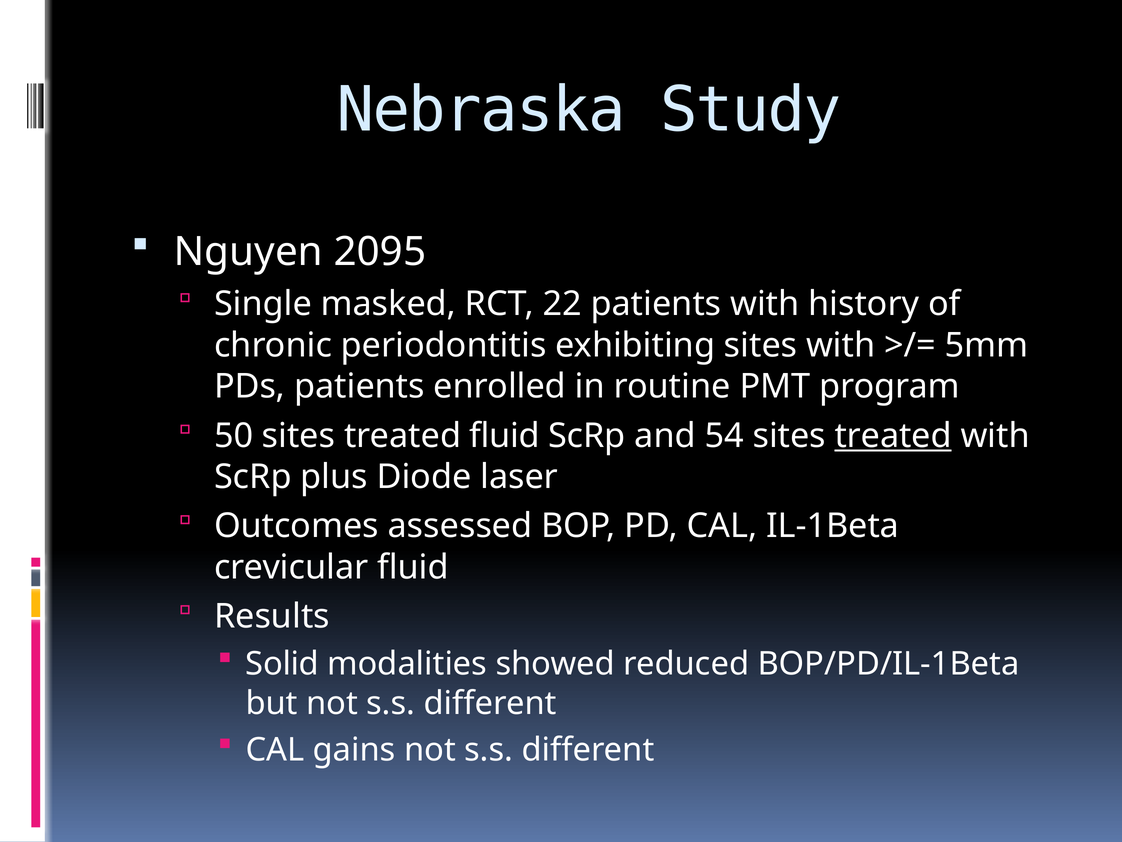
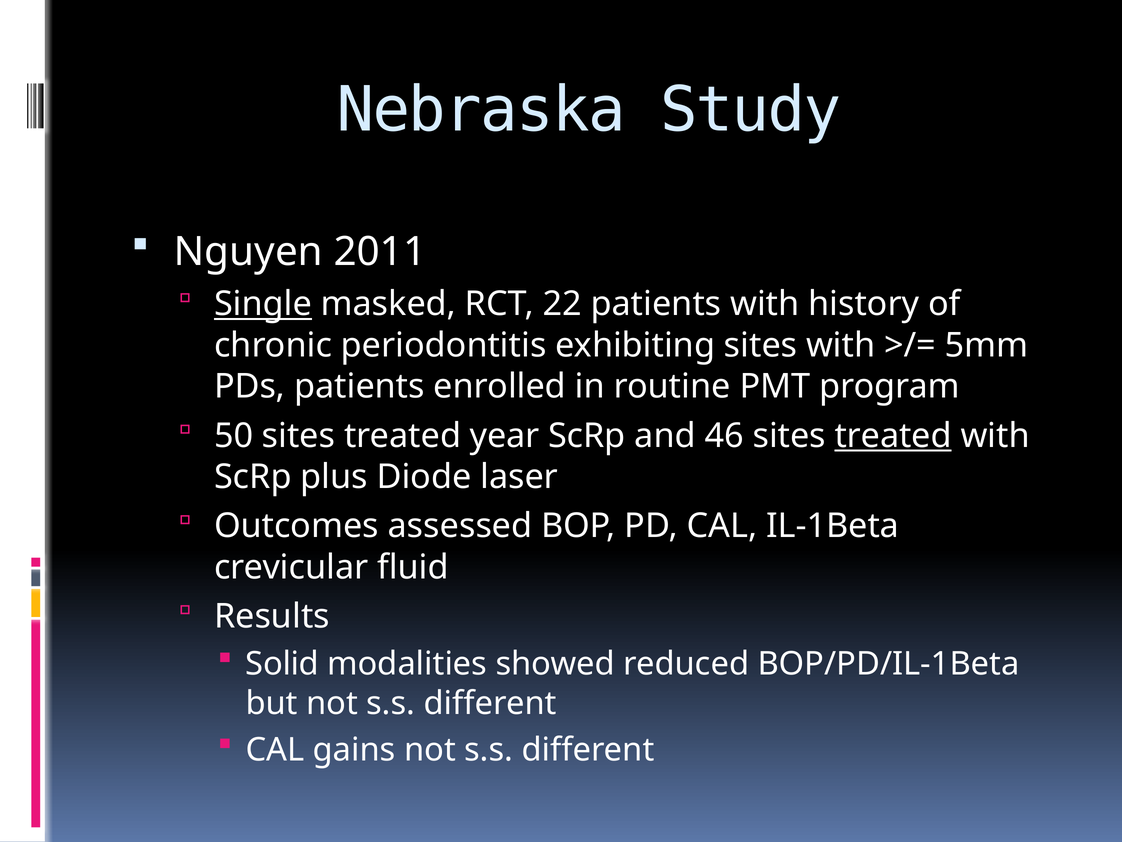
2095: 2095 -> 2011
Single underline: none -> present
treated fluid: fluid -> year
54: 54 -> 46
